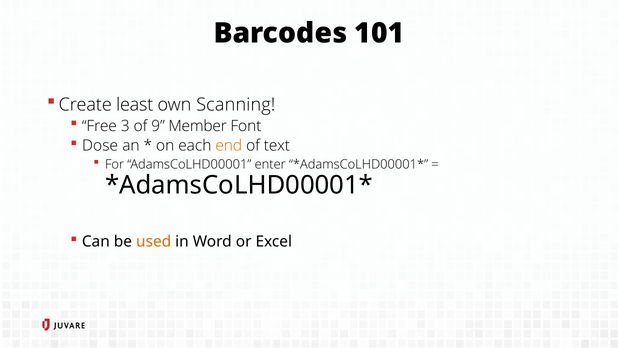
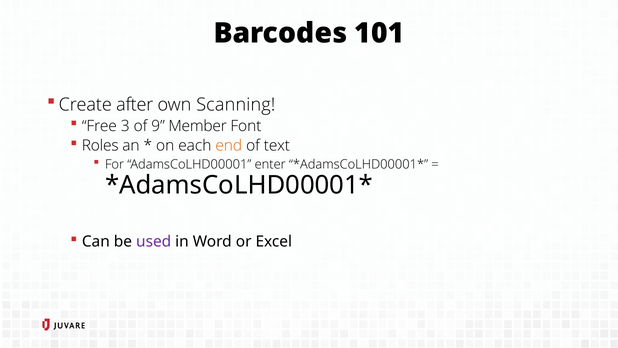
least: least -> after
Dose: Dose -> Roles
used colour: orange -> purple
